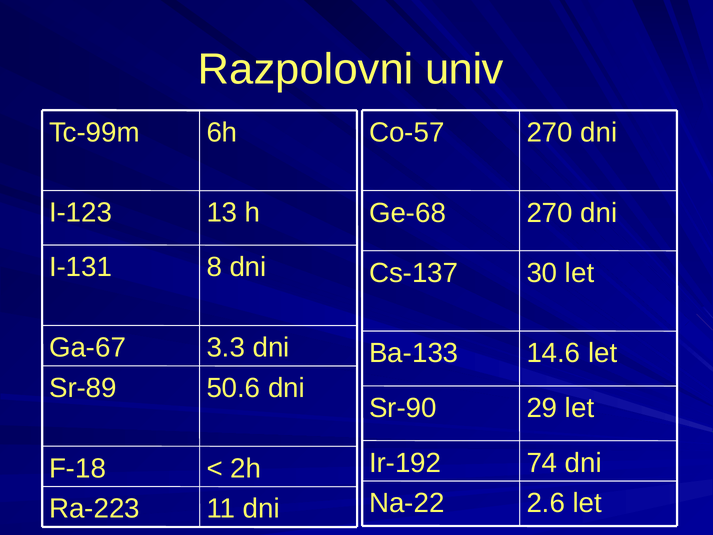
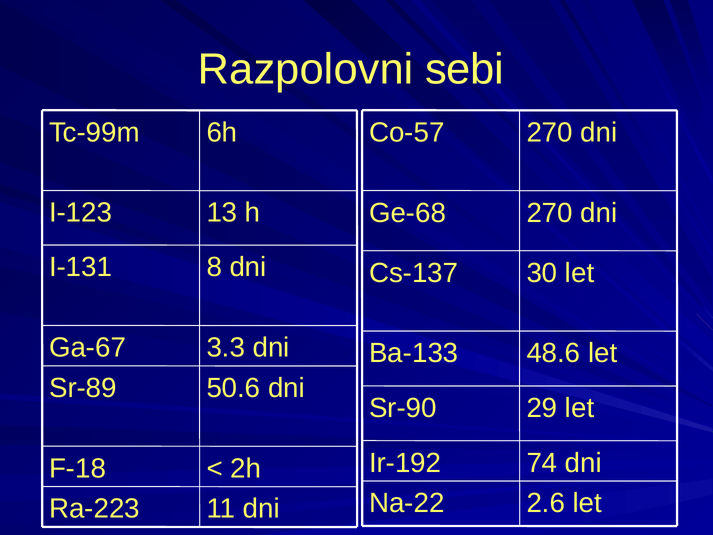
univ: univ -> sebi
14.6: 14.6 -> 48.6
